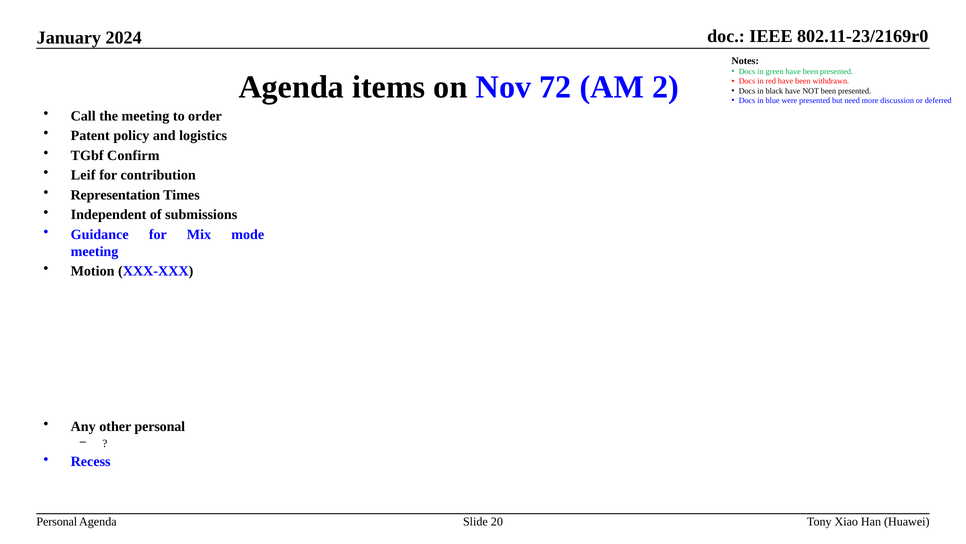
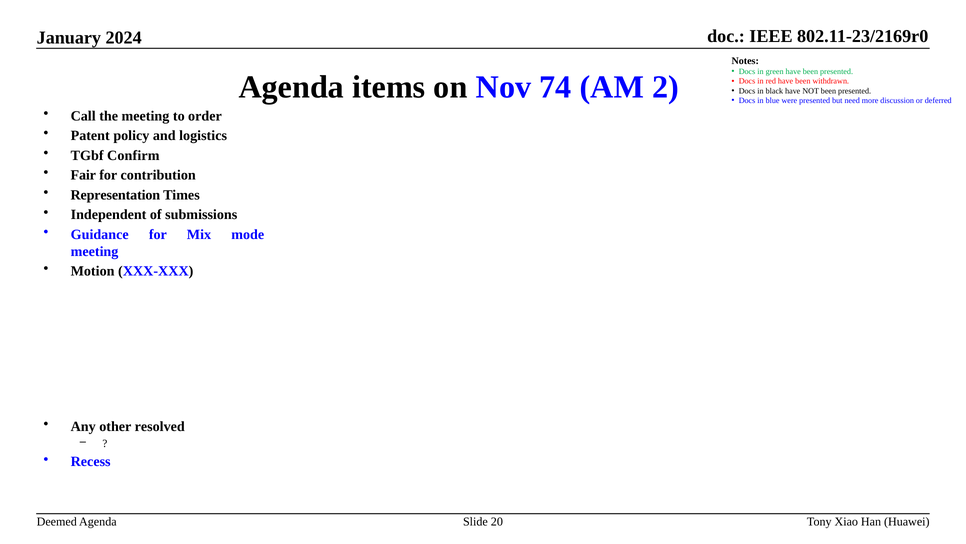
72: 72 -> 74
Leif: Leif -> Fair
other personal: personal -> resolved
Personal at (57, 521): Personal -> Deemed
